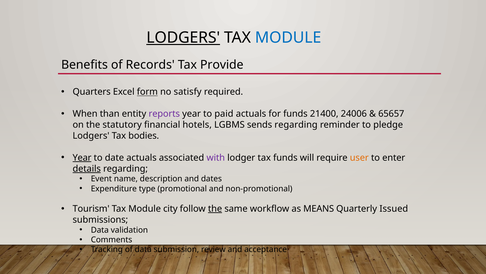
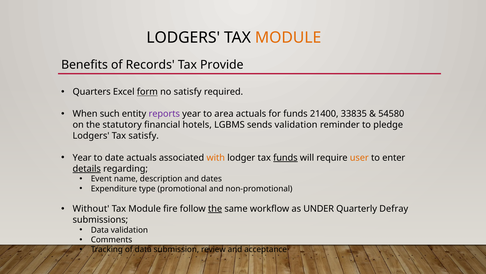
LODGERS at (183, 38) underline: present -> none
MODULE at (288, 38) colour: blue -> orange
than: than -> such
paid: paid -> area
24006: 24006 -> 33835
65657: 65657 -> 54580
sends regarding: regarding -> validation
Tax bodies: bodies -> satisfy
Year at (82, 157) underline: present -> none
with colour: purple -> orange
funds at (285, 157) underline: none -> present
Tourism: Tourism -> Without
city: city -> fire
MEANS: MEANS -> UNDER
Issued: Issued -> Defray
